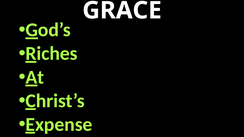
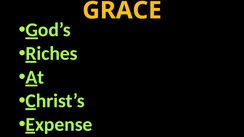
GRACE colour: white -> yellow
